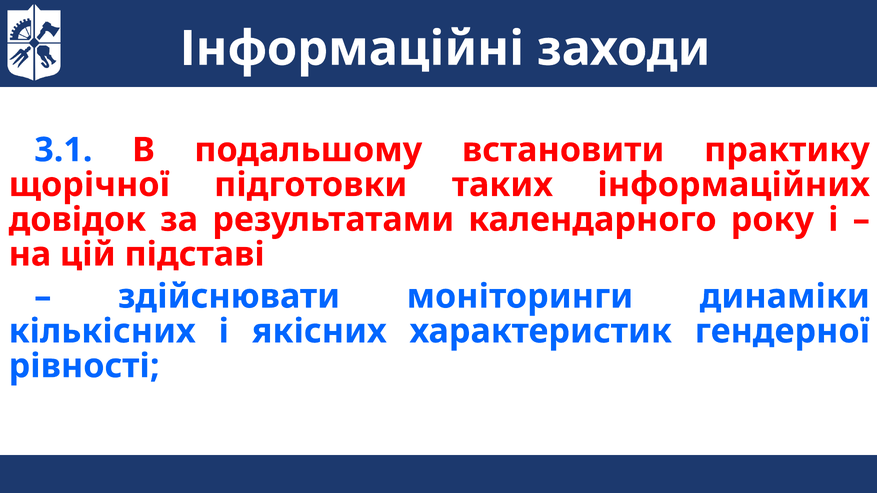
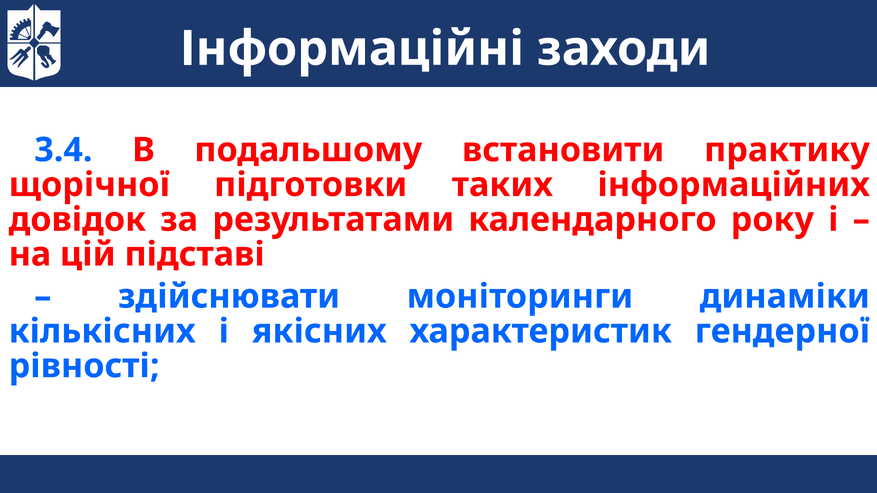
3.1: 3.1 -> 3.4
